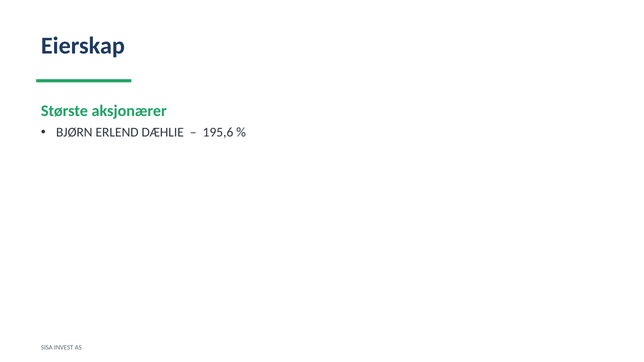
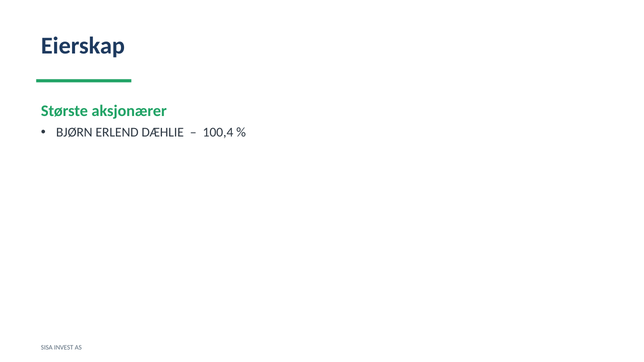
195,6: 195,6 -> 100,4
